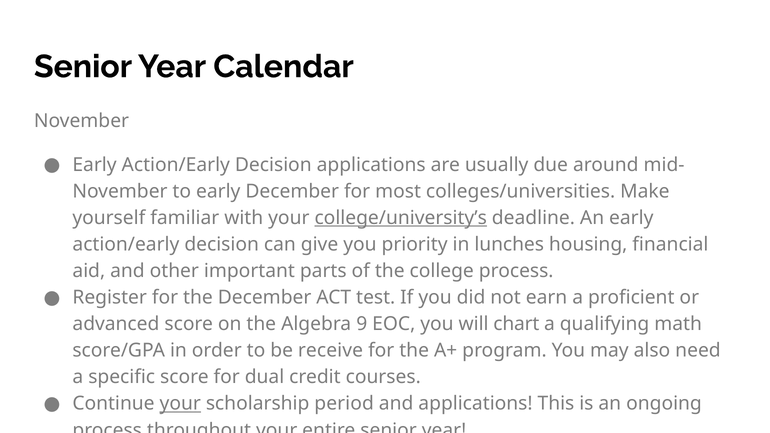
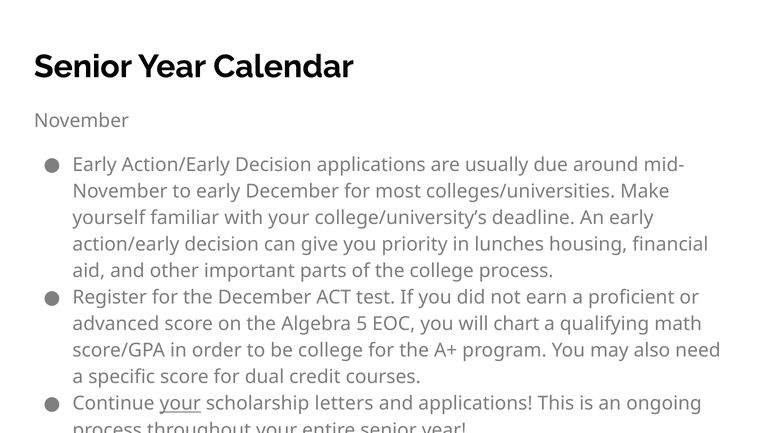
college/university’s underline: present -> none
9: 9 -> 5
be receive: receive -> college
period: period -> letters
